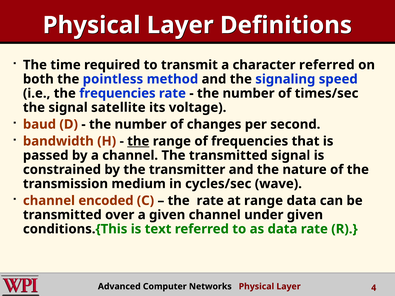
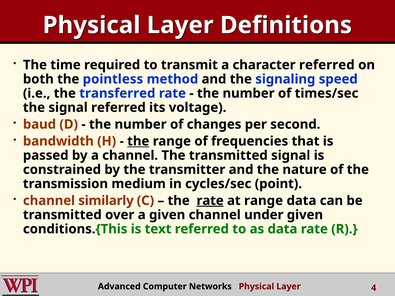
the frequencies: frequencies -> transferred
signal satellite: satellite -> referred
wave: wave -> point
encoded: encoded -> similarly
rate at (210, 201) underline: none -> present
